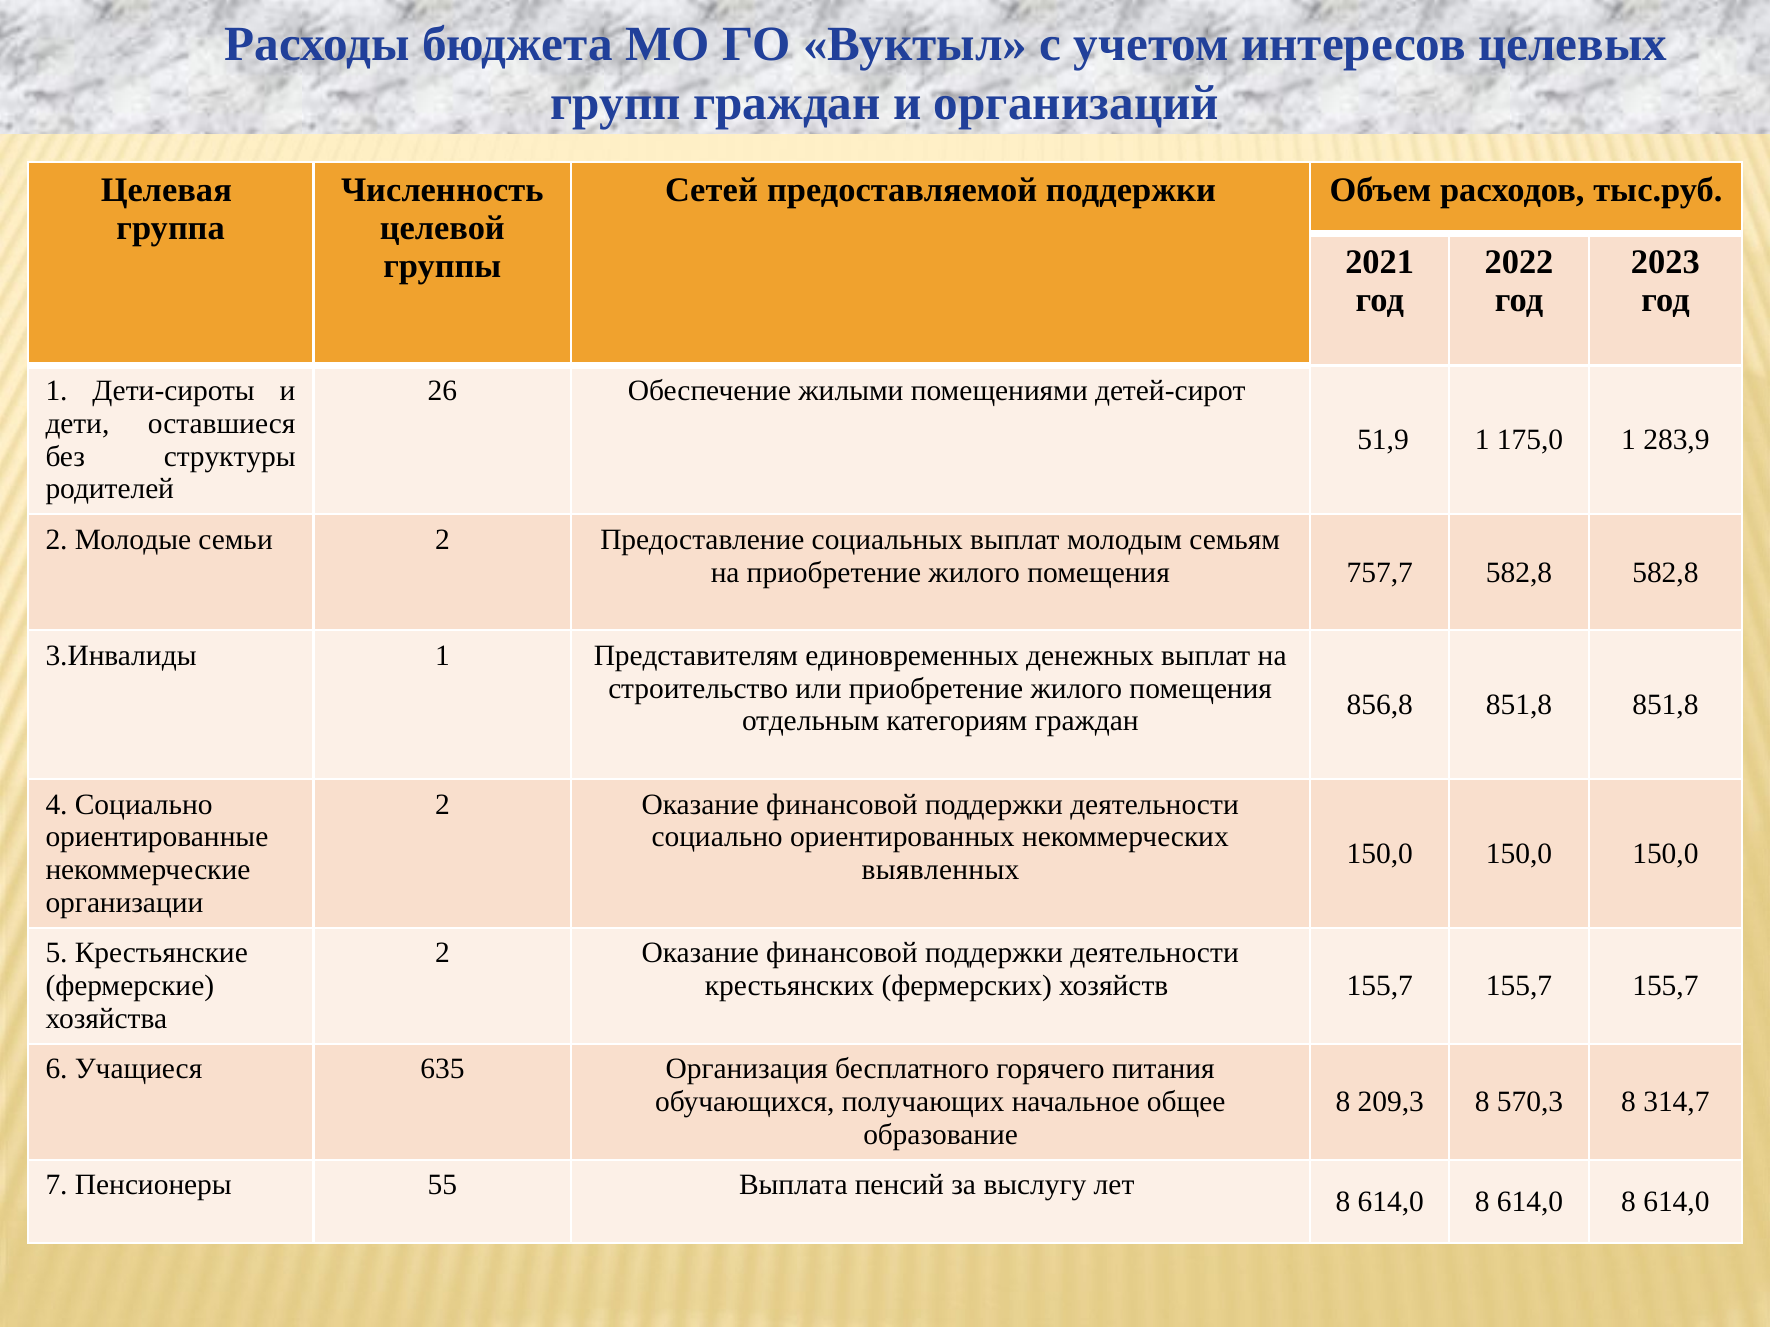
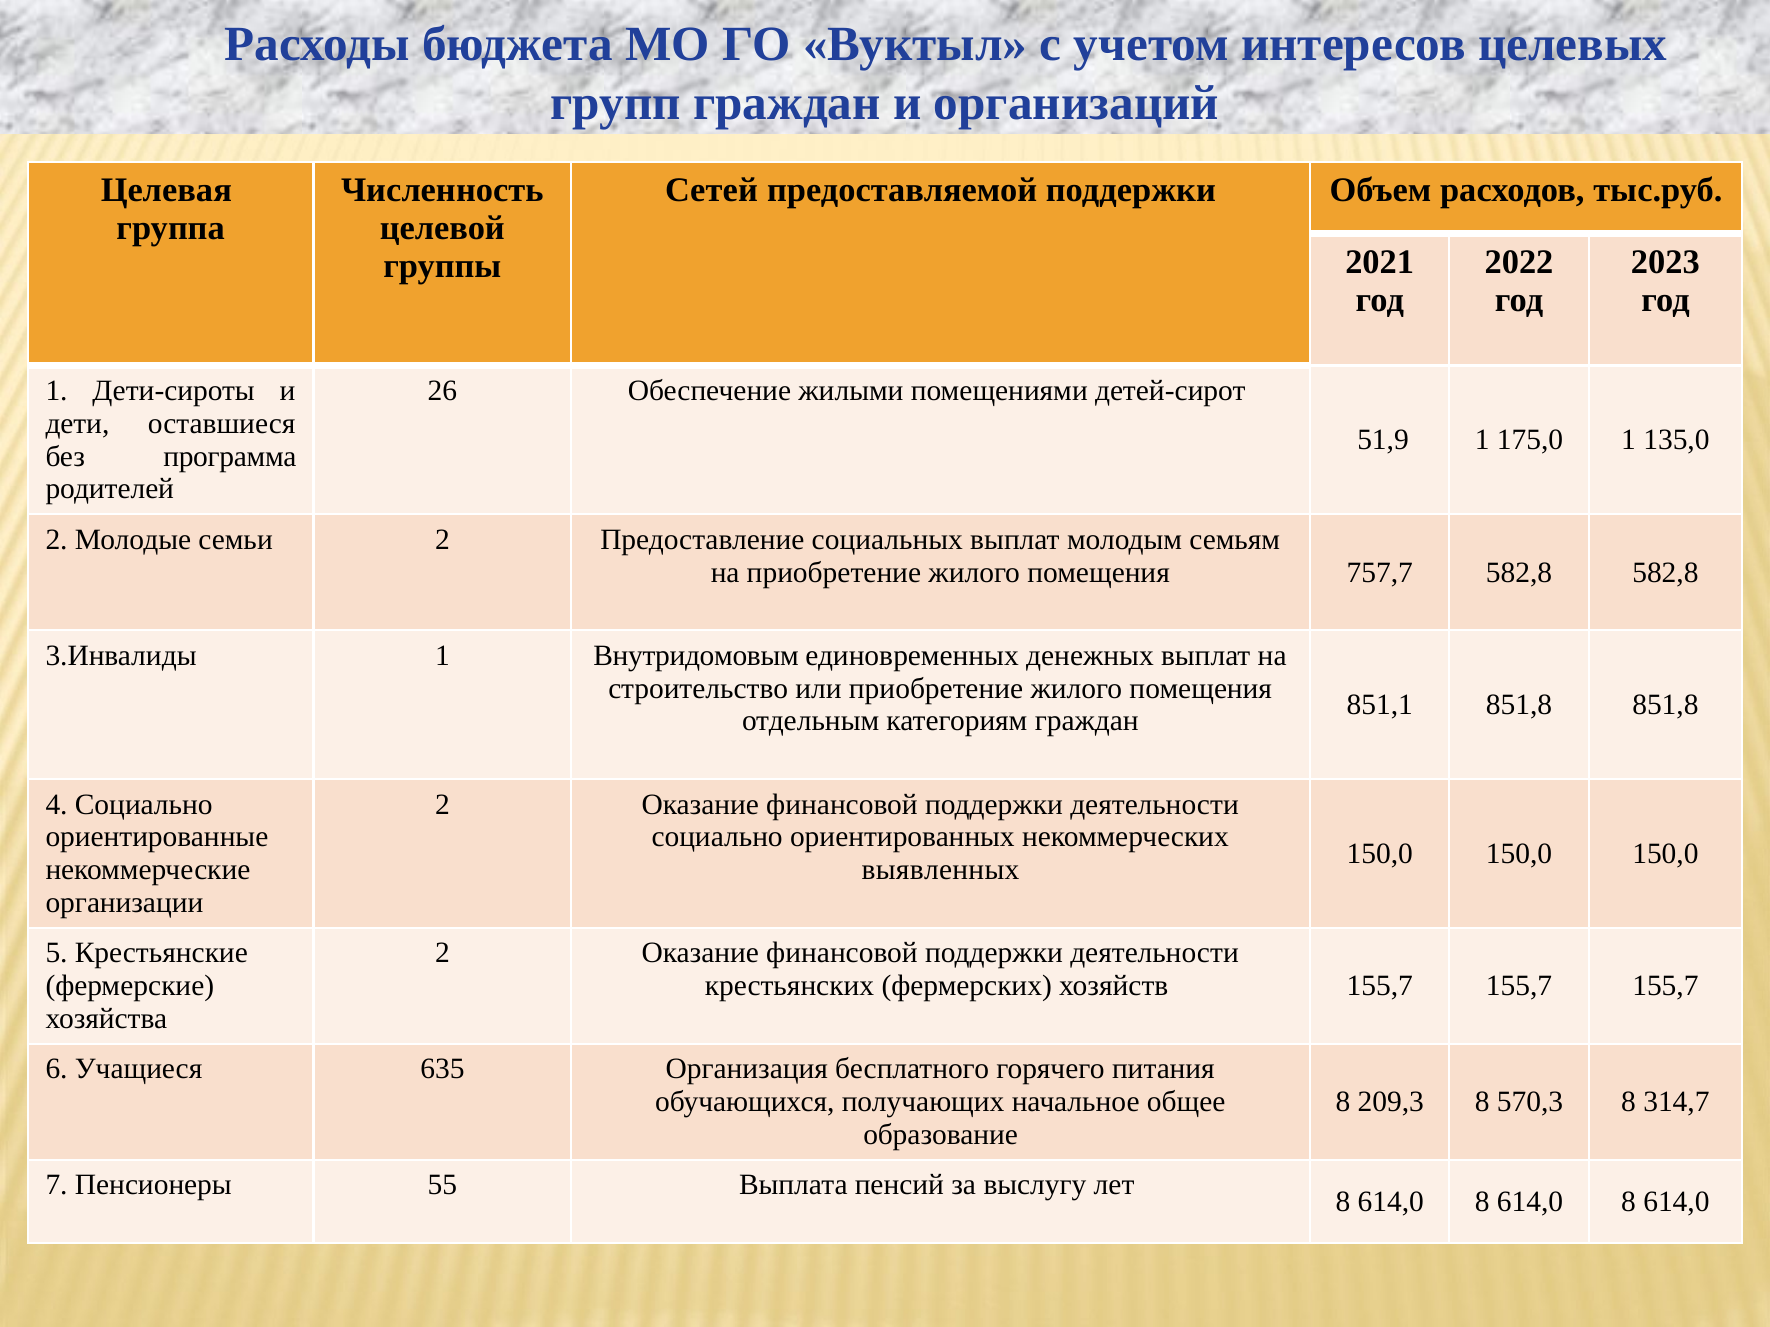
283,9: 283,9 -> 135,0
структуры: структуры -> программа
Представителям: Представителям -> Внутридомовым
856,8: 856,8 -> 851,1
